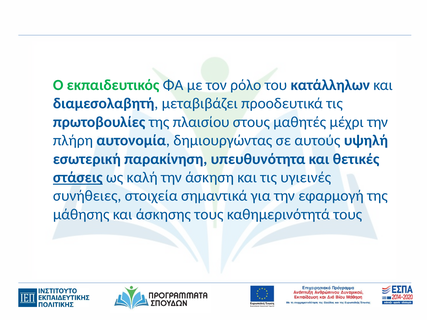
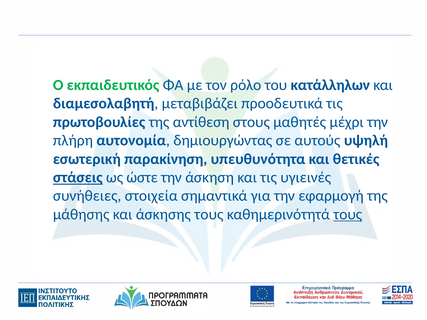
πλαισίου: πλαισίου -> αντίθεση
καλή: καλή -> ώστε
τους at (348, 215) underline: none -> present
